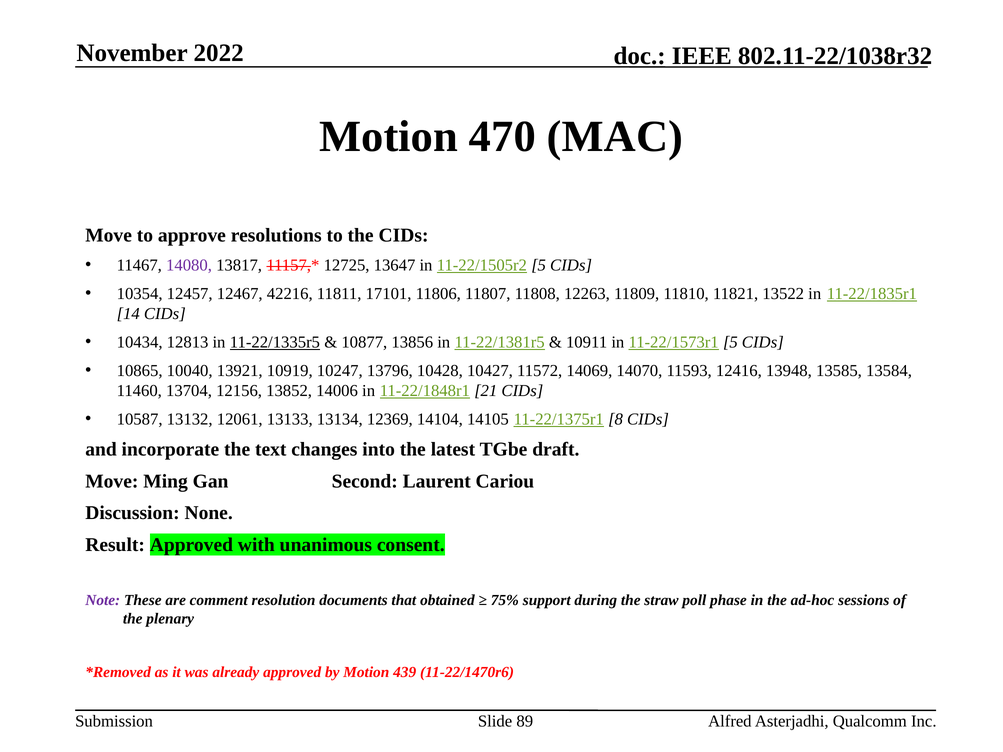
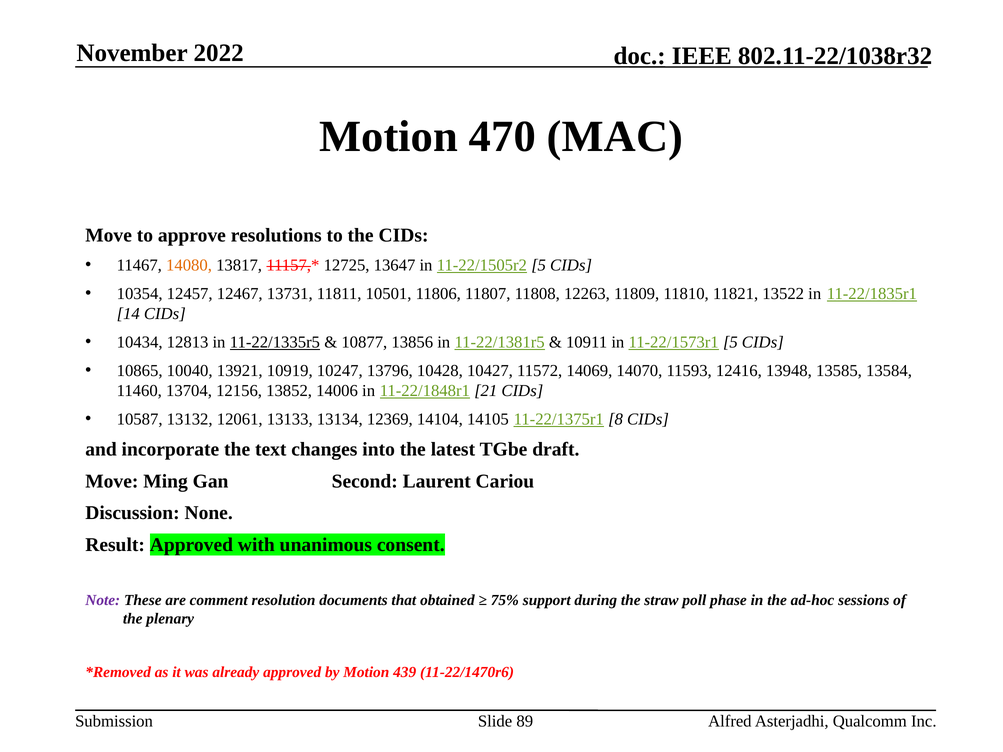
14080 colour: purple -> orange
42216: 42216 -> 13731
17101: 17101 -> 10501
